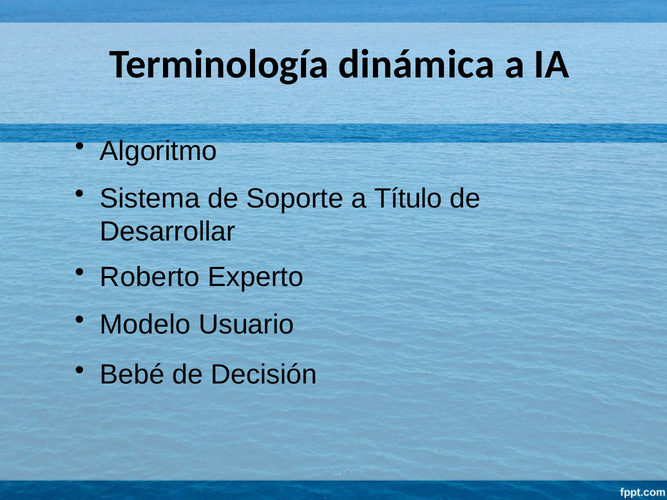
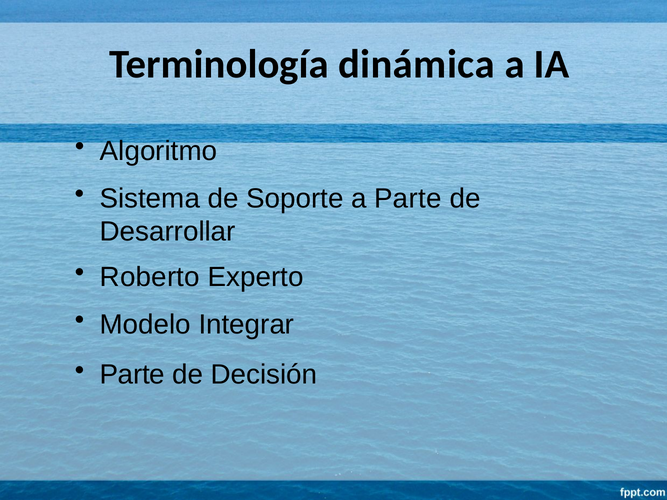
a Título: Título -> Parte
Usuario: Usuario -> Integrar
Bebé at (132, 375): Bebé -> Parte
